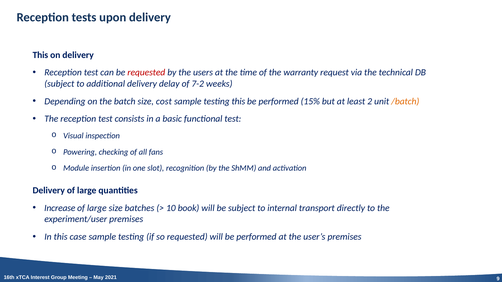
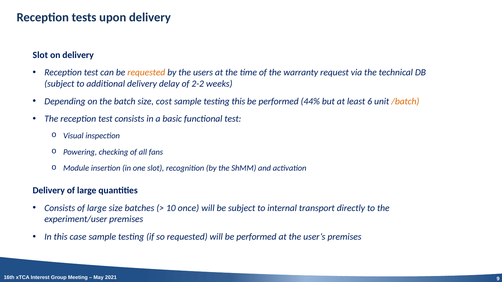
This at (40, 55): This -> Slot
requested at (146, 73) colour: red -> orange
7-2: 7-2 -> 2-2
15%: 15% -> 44%
2: 2 -> 6
Increase at (60, 208): Increase -> Consists
book: book -> once
